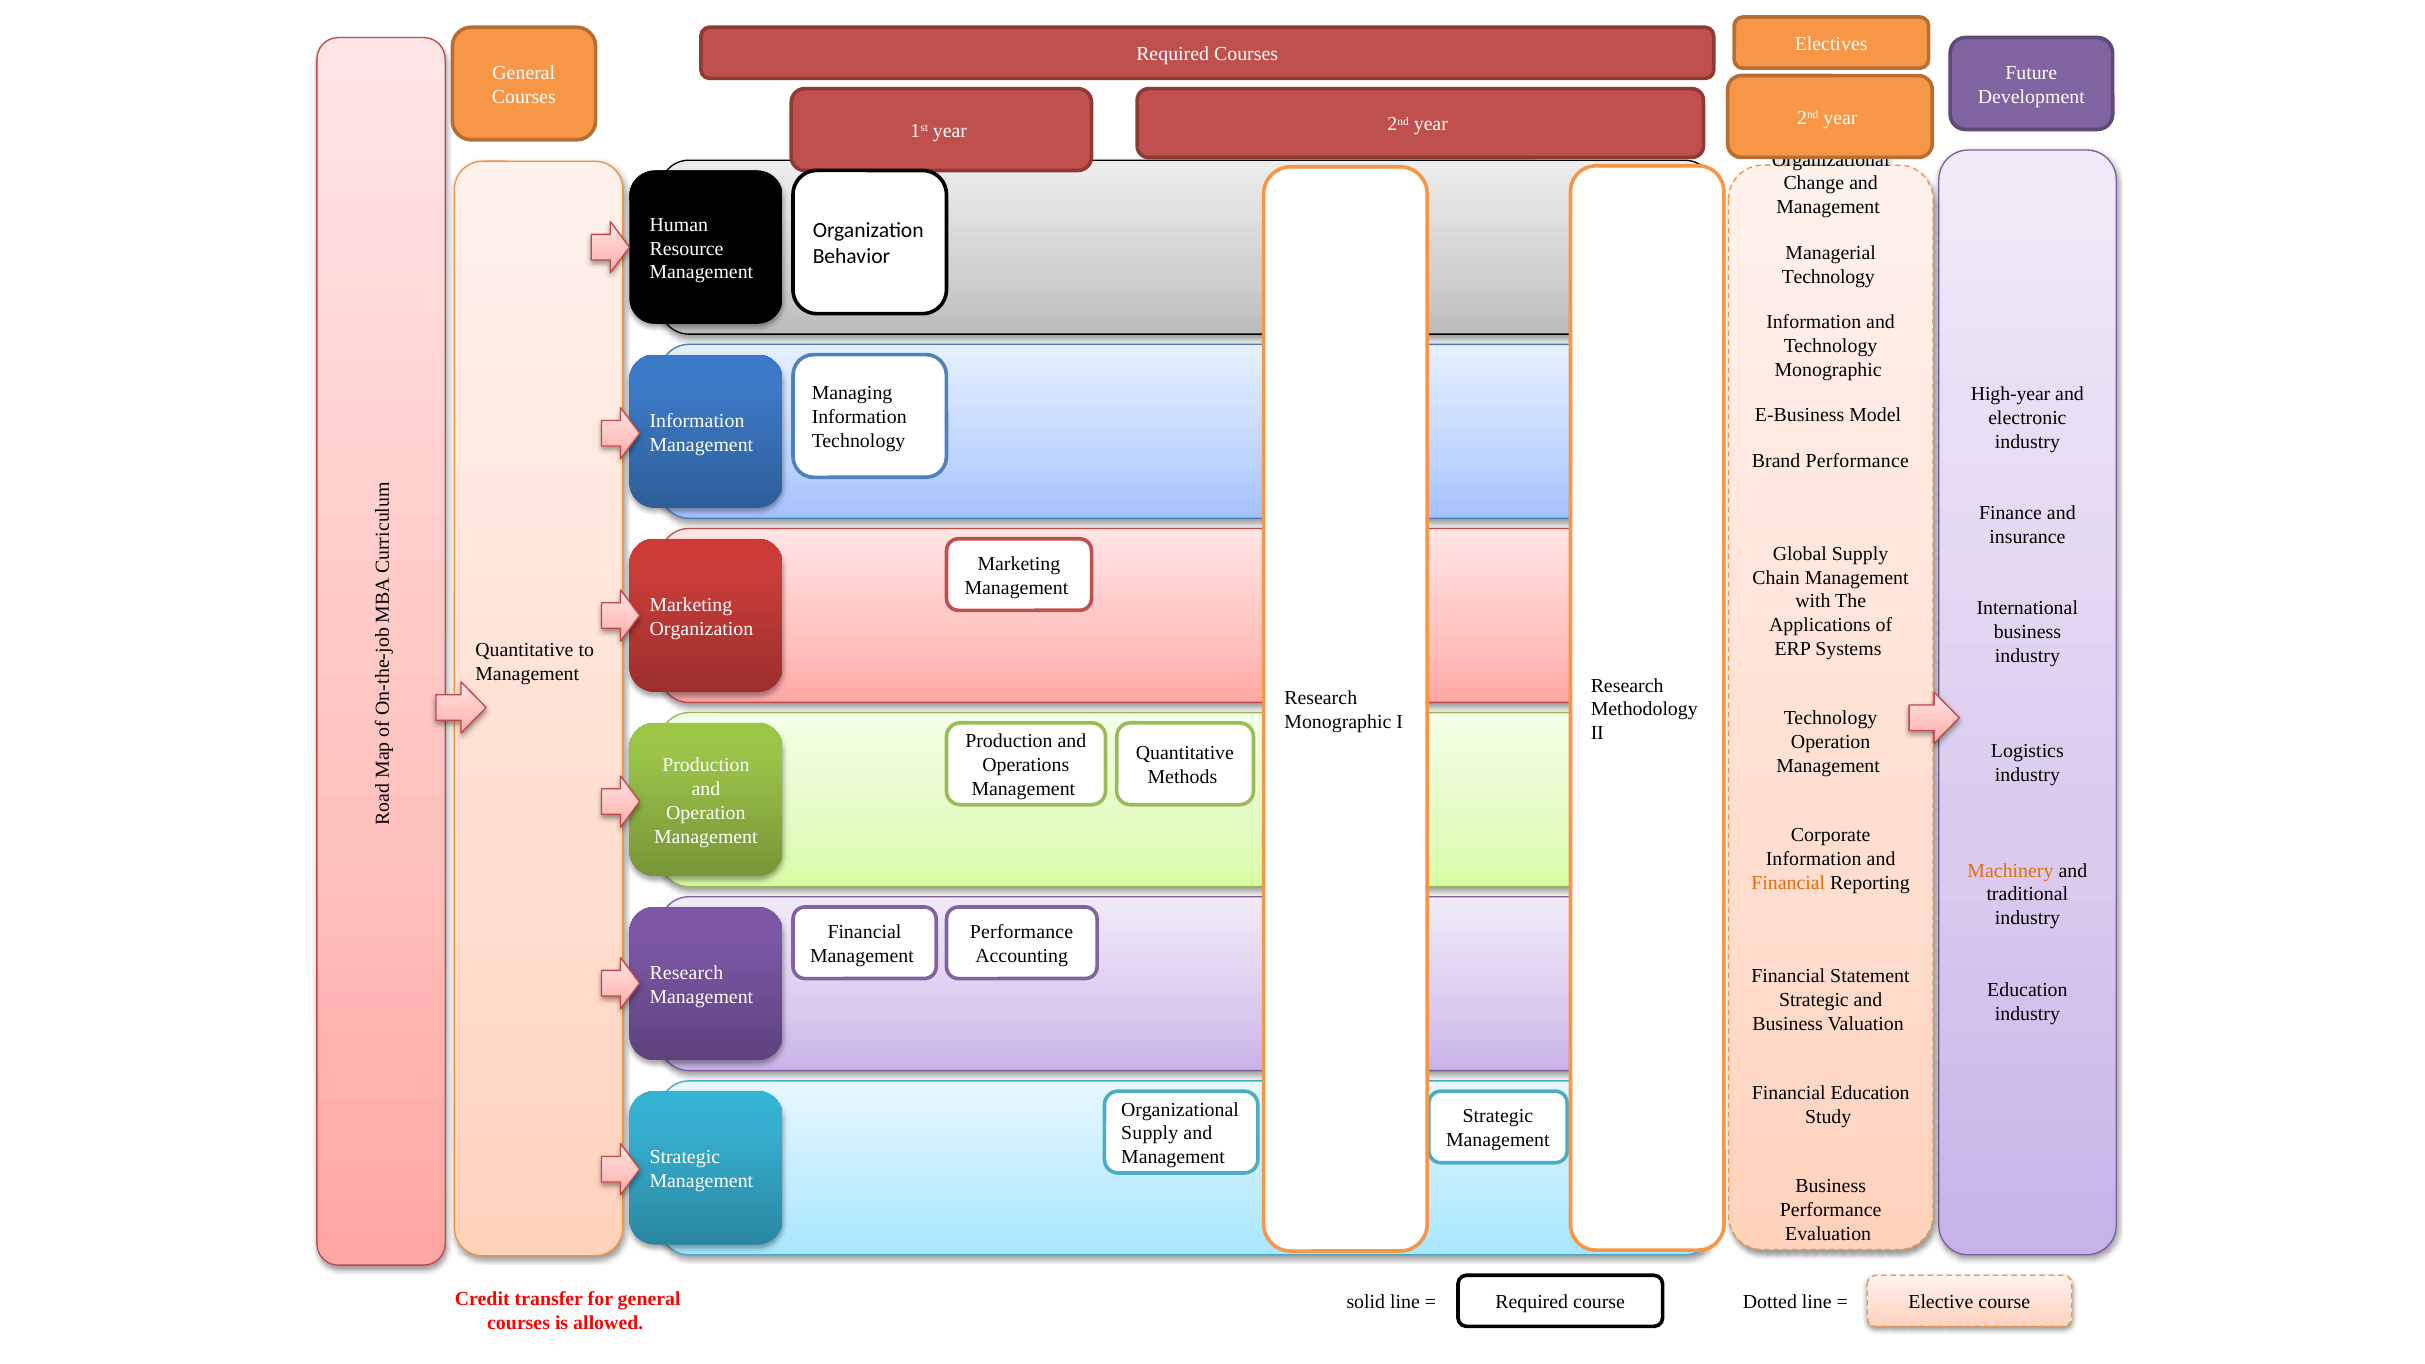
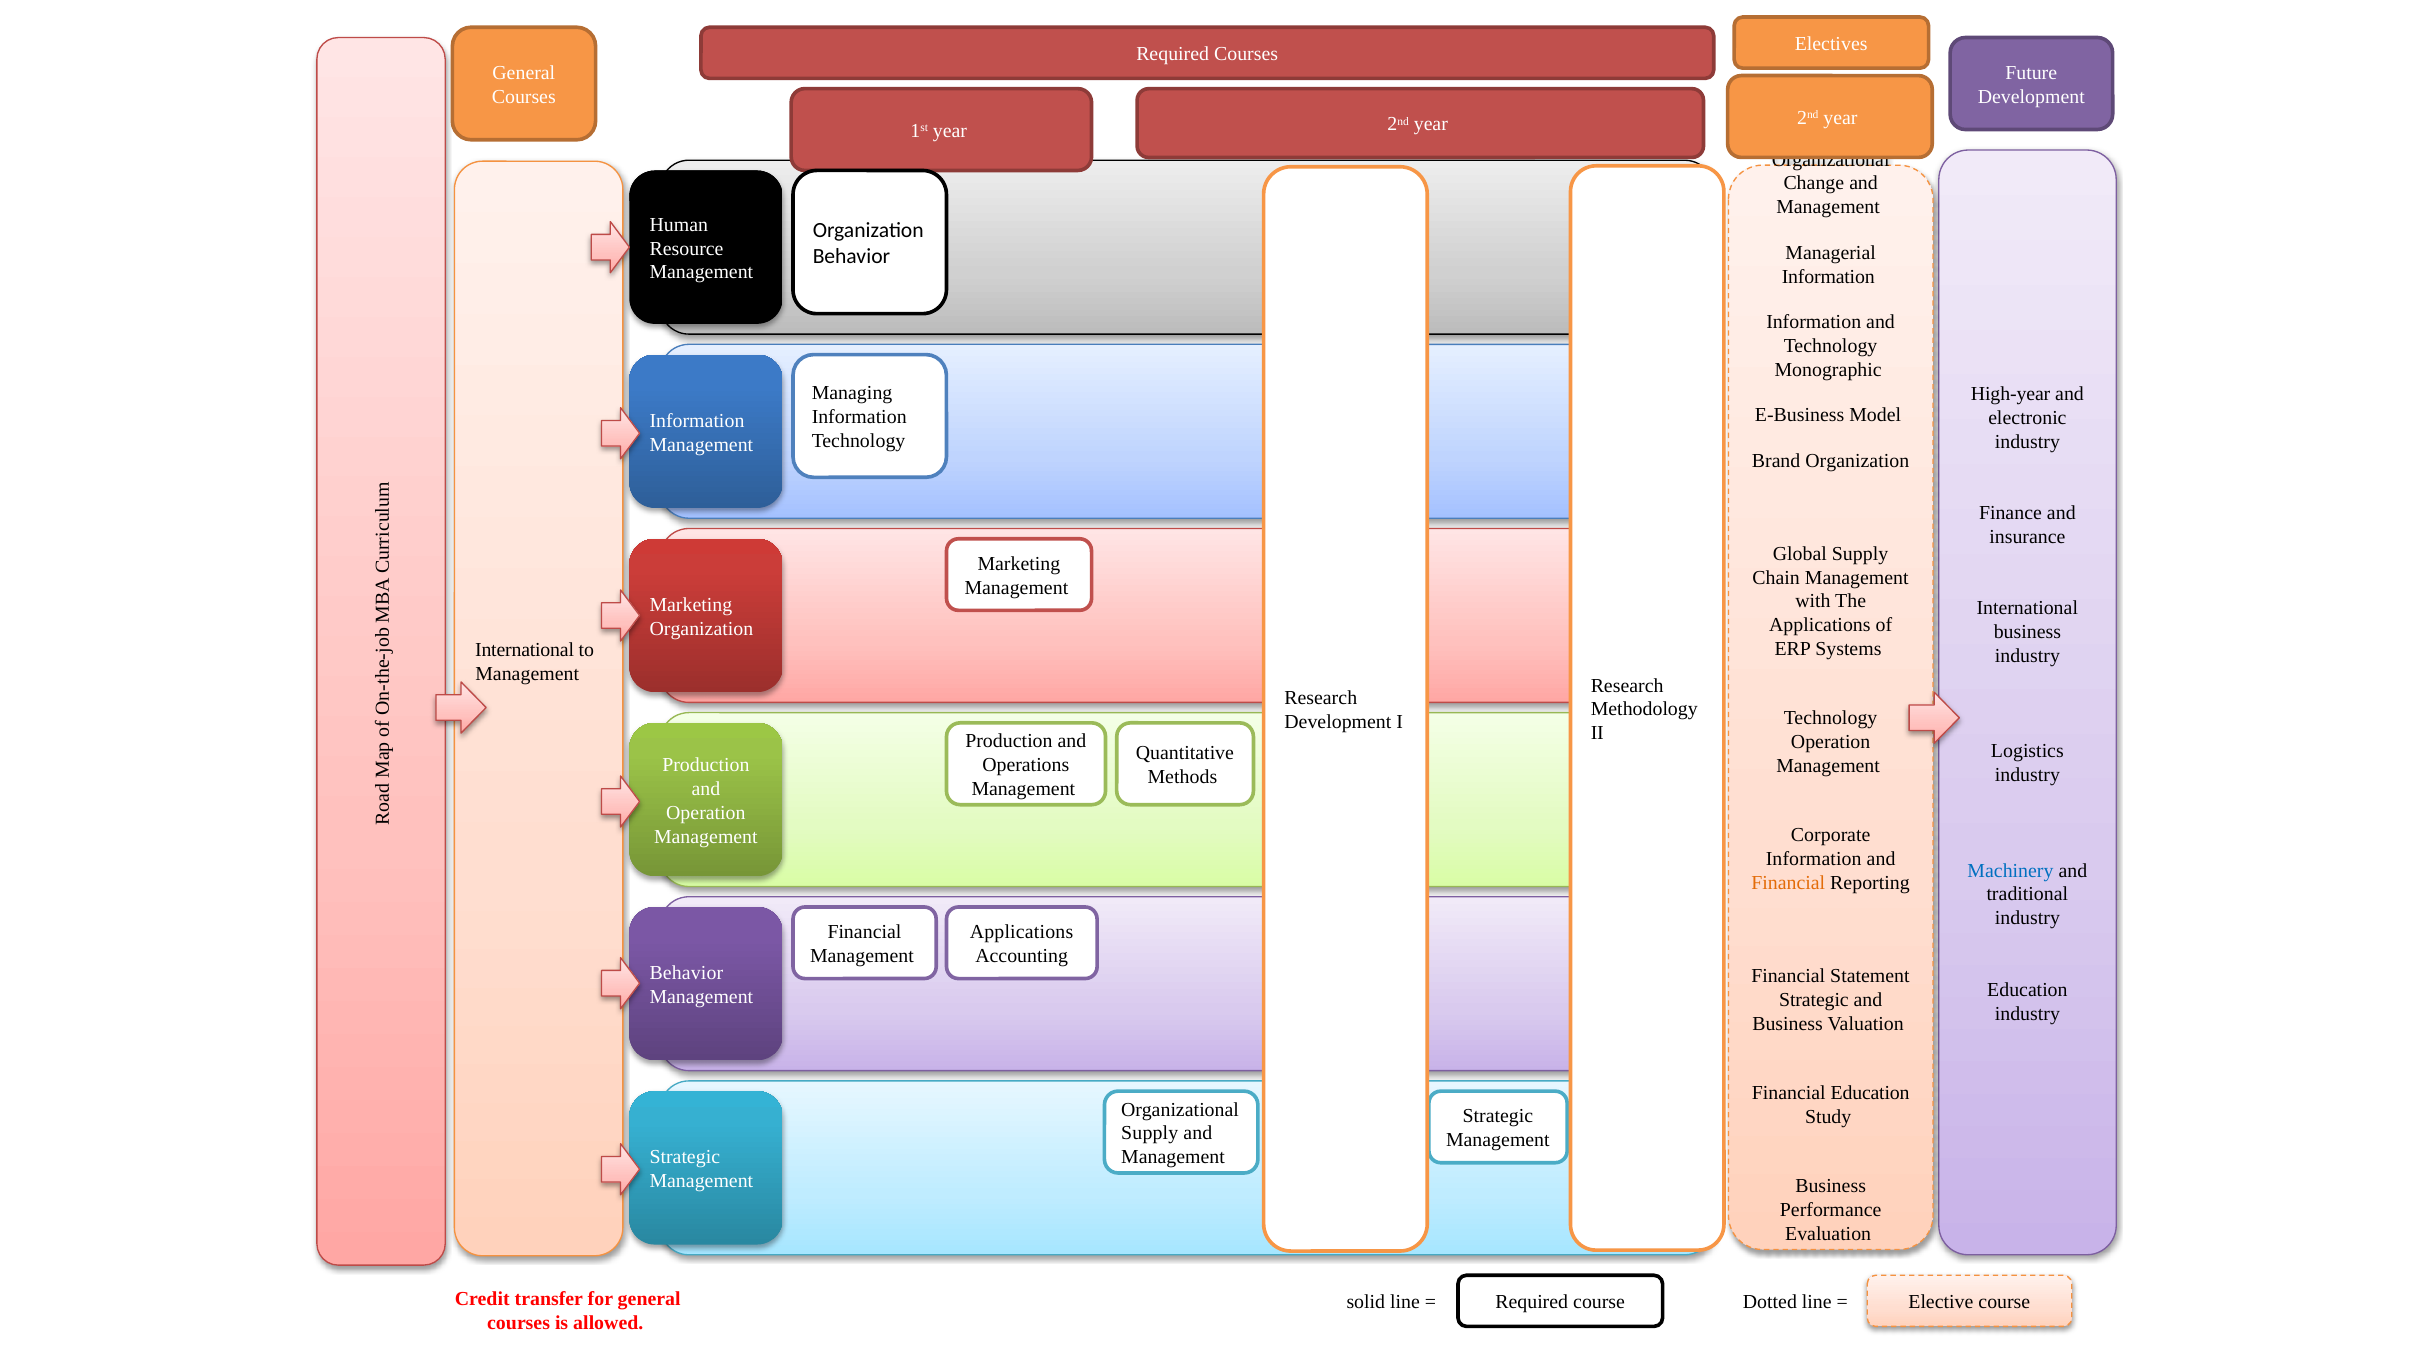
Technology at (1828, 277): Technology -> Information
Brand Performance: Performance -> Organization
Quantitative at (524, 650): Quantitative -> International
Monographic at (1338, 722): Monographic -> Development
Machinery colour: orange -> blue
Performance at (1022, 932): Performance -> Applications
Research at (686, 973): Research -> Behavior
